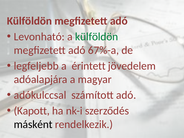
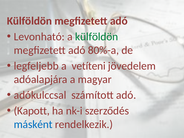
67%-a: 67%-a -> 80%-a
érintett: érintett -> vetíteni
másként colour: black -> blue
